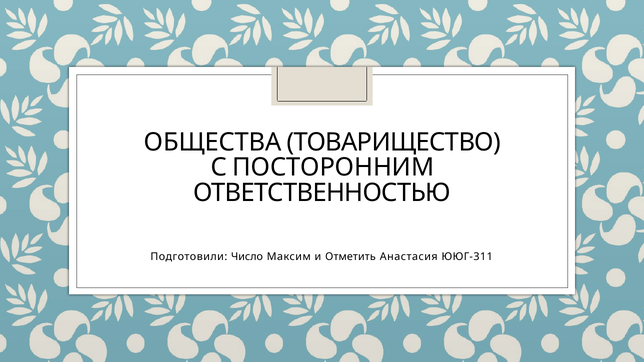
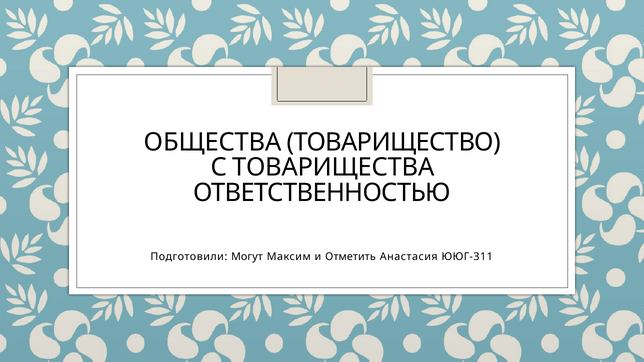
ПОСТОРОННИМ: ПОСТОРОННИМ -> ТОВАРИЩЕСТВА
Число: Число -> Могут
